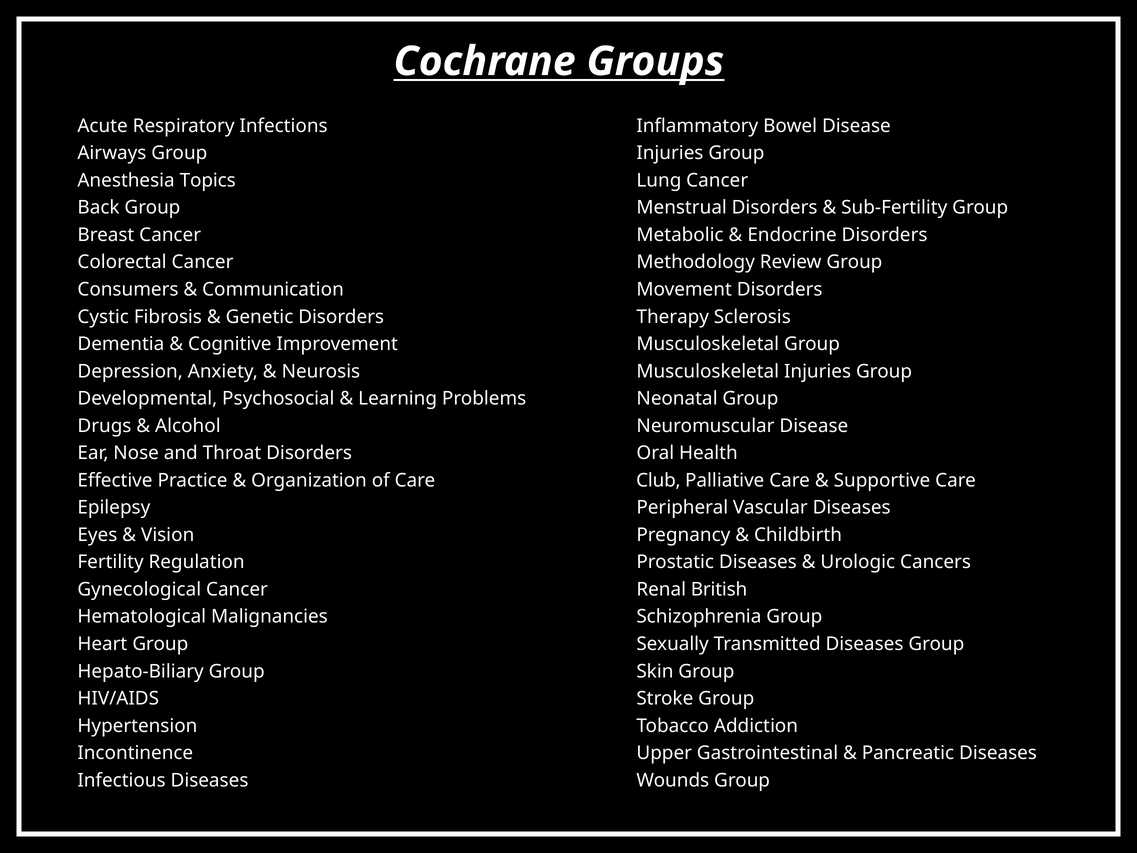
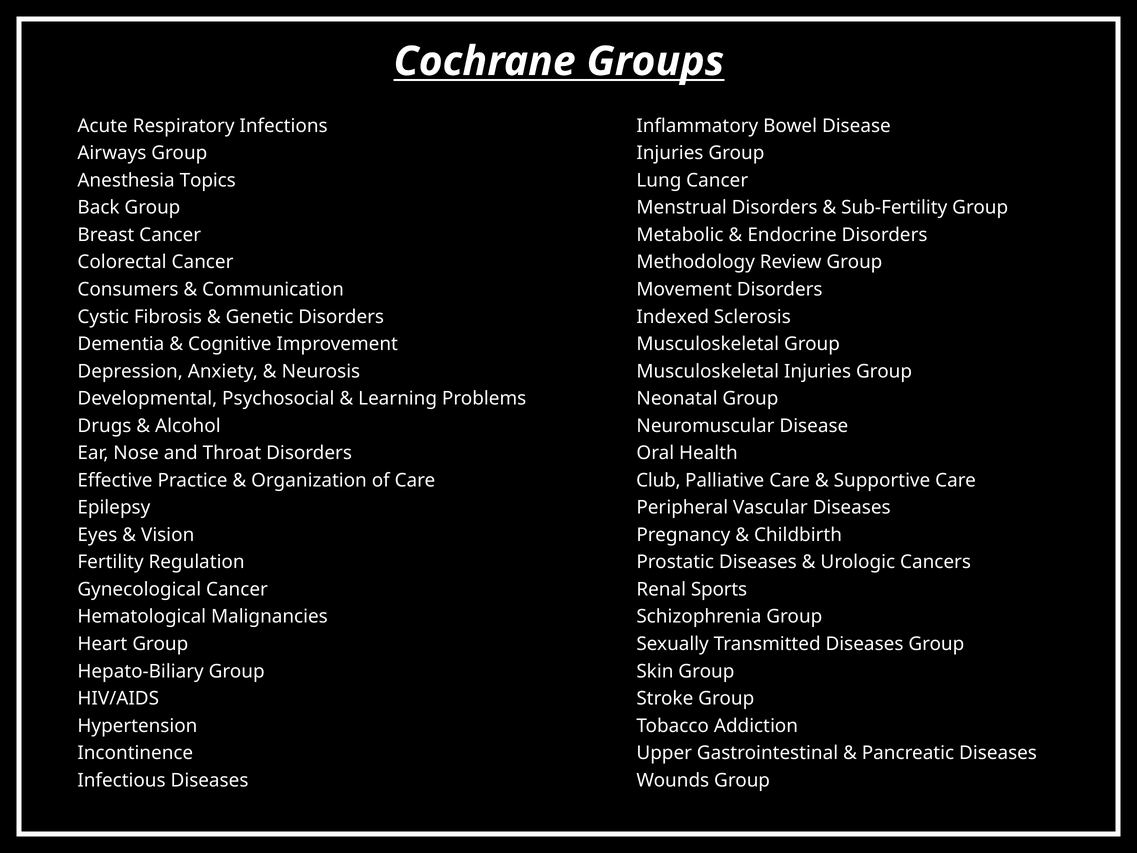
Therapy: Therapy -> Indexed
British: British -> Sports
